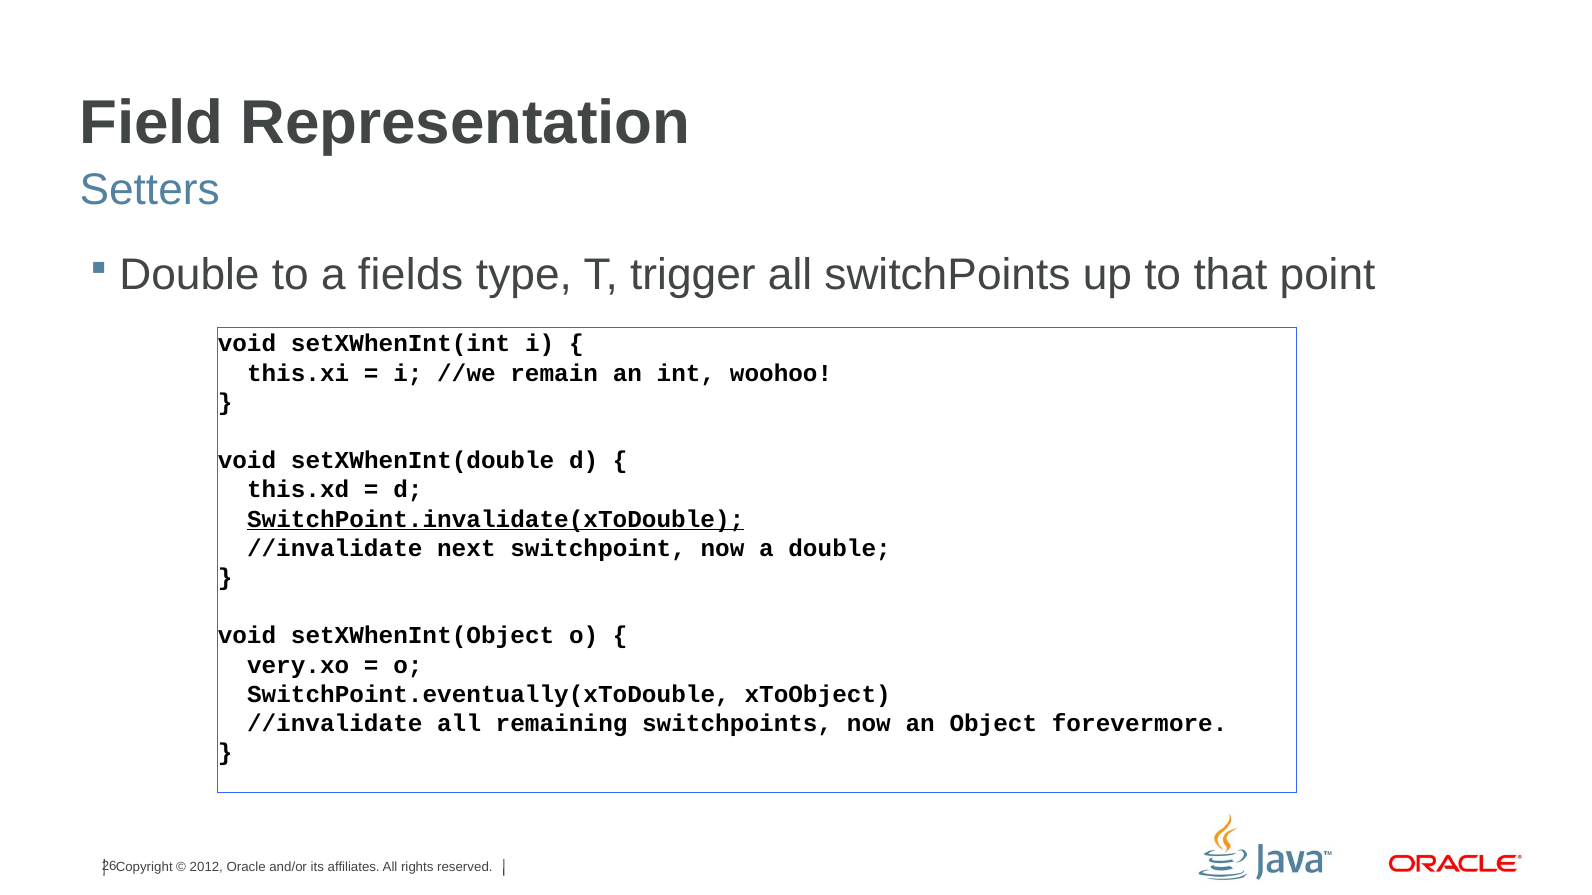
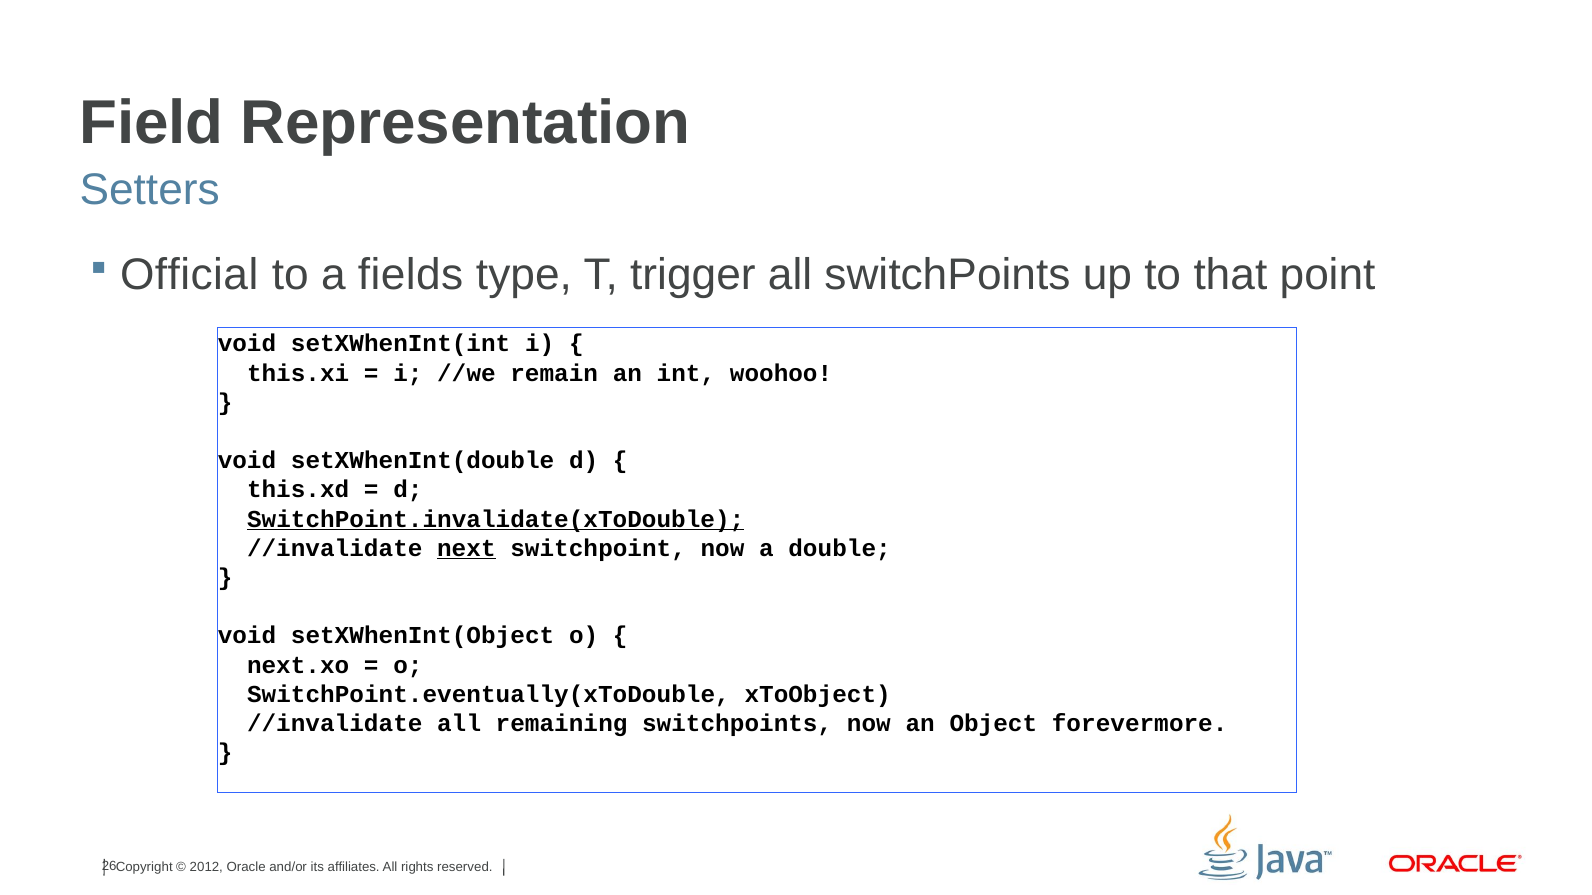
Double at (189, 275): Double -> Official
next underline: none -> present
very.xo: very.xo -> next.xo
